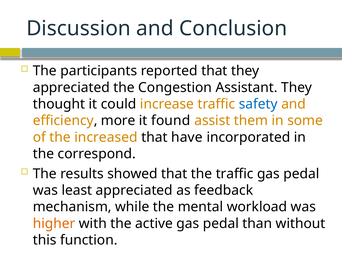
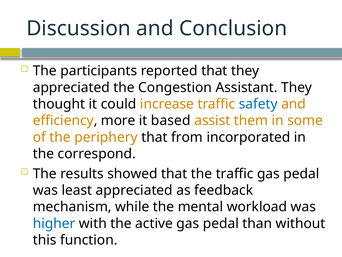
found: found -> based
increased: increased -> periphery
have: have -> from
higher colour: orange -> blue
